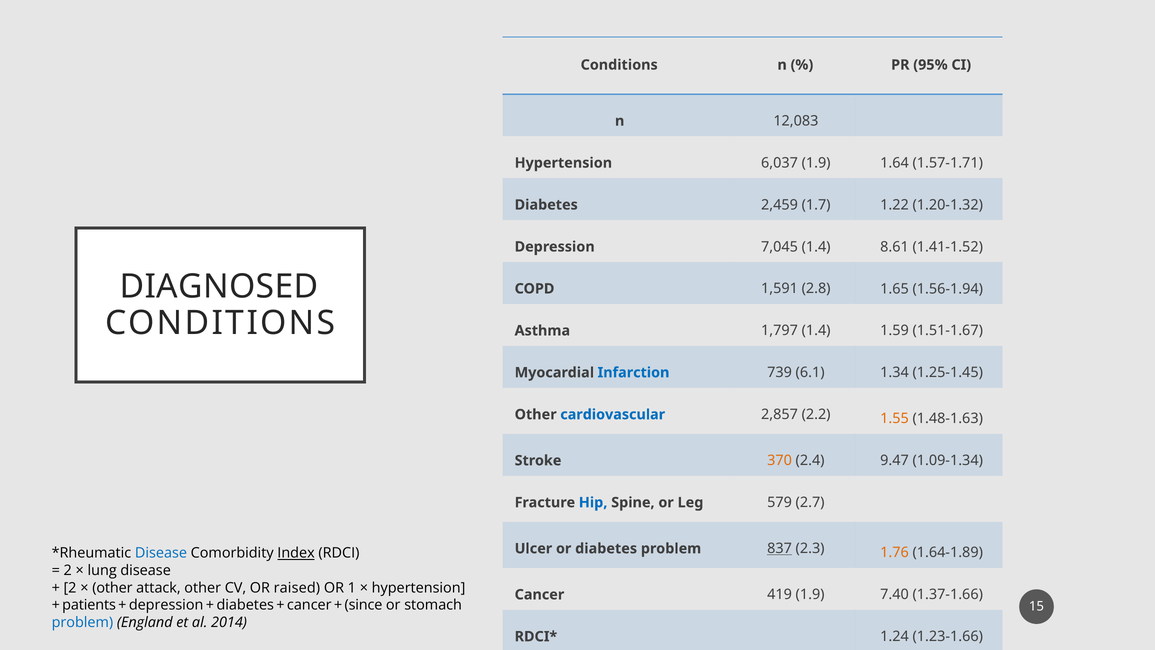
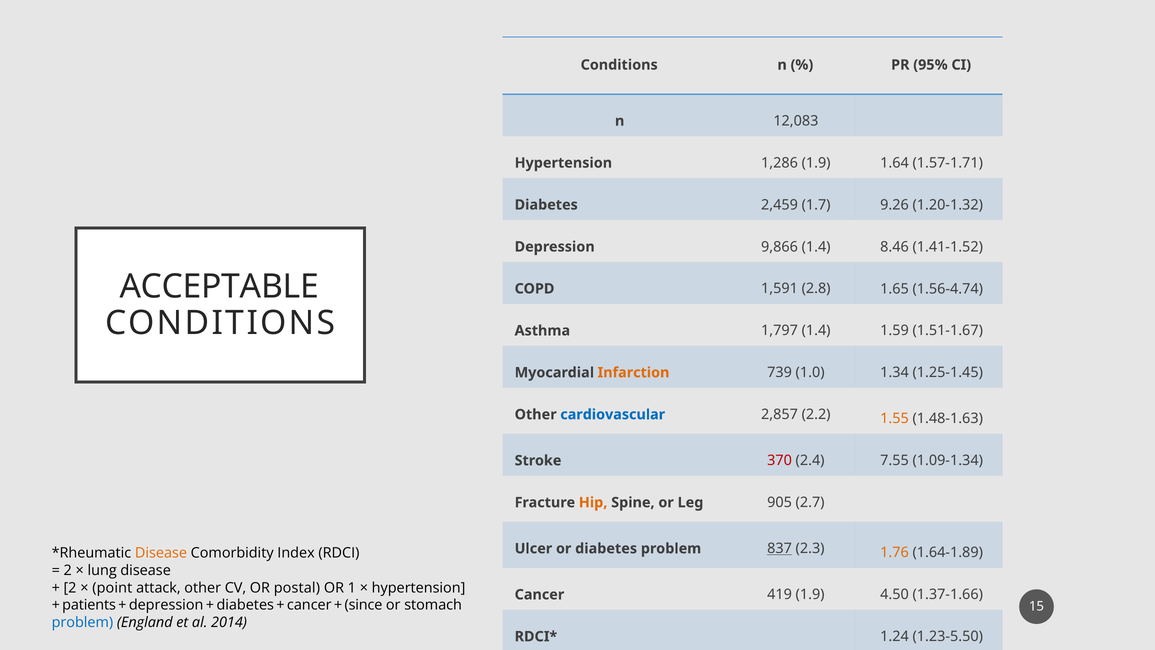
6,037: 6,037 -> 1,286
1.22: 1.22 -> 9.26
7,045: 7,045 -> 9,866
8.61: 8.61 -> 8.46
DIAGNOSED: DIAGNOSED -> ACCEPTABLE
1.56-1.94: 1.56-1.94 -> 1.56-4.74
Infarction colour: blue -> orange
6.1: 6.1 -> 1.0
370 colour: orange -> red
9.47: 9.47 -> 7.55
Hip colour: blue -> orange
579: 579 -> 905
Disease at (161, 553) colour: blue -> orange
Index underline: present -> none
other at (112, 588): other -> point
raised: raised -> postal
7.40: 7.40 -> 4.50
1.23-1.66: 1.23-1.66 -> 1.23-5.50
